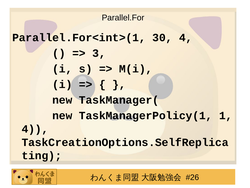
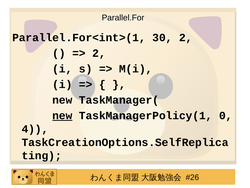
30 4: 4 -> 2
3 at (99, 53): 3 -> 2
new at (62, 115) underline: none -> present
1: 1 -> 0
